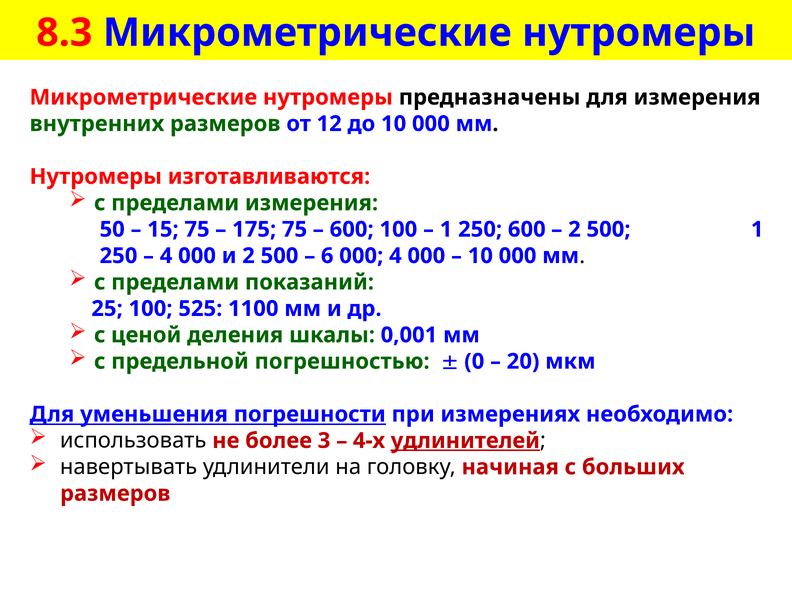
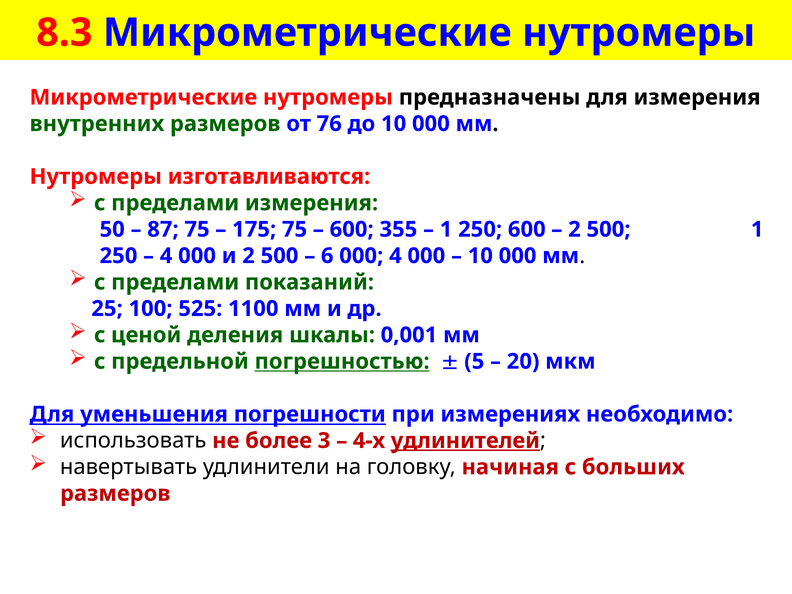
12: 12 -> 76
15: 15 -> 87
600 100: 100 -> 355
погрешностью underline: none -> present
0: 0 -> 5
